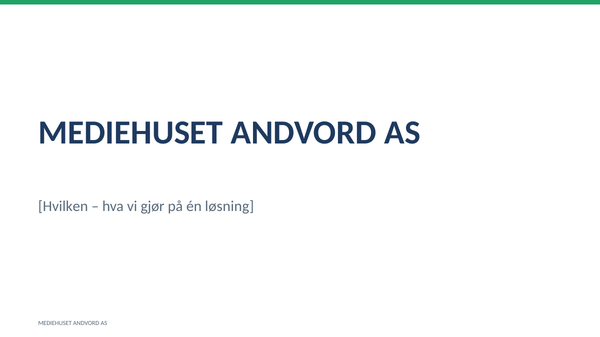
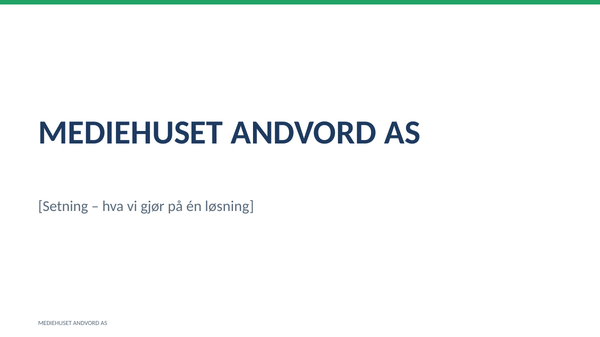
Hvilken: Hvilken -> Setning
